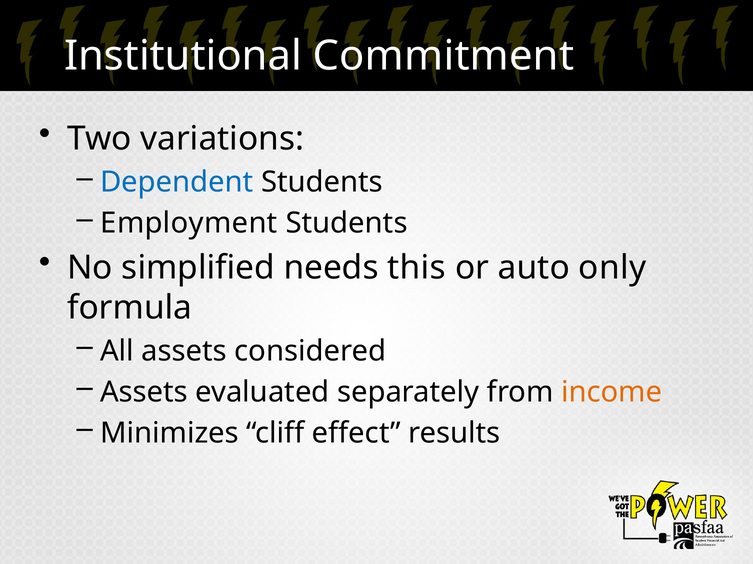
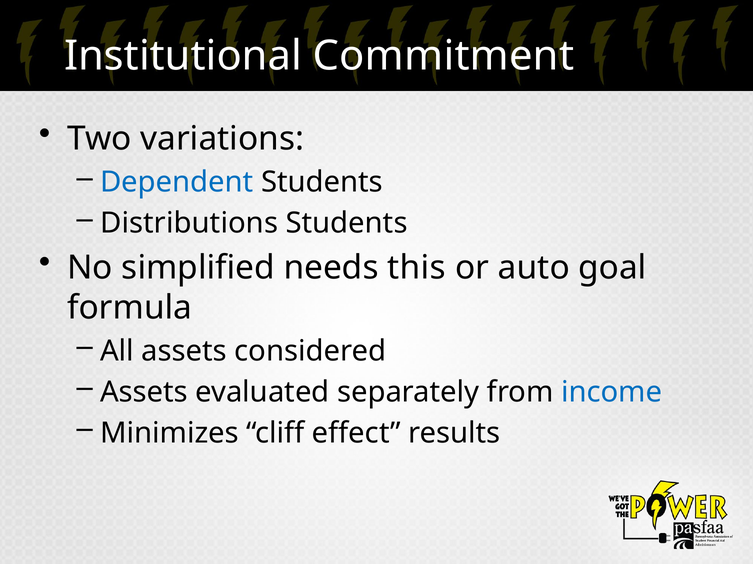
Employment: Employment -> Distributions
only: only -> goal
income colour: orange -> blue
